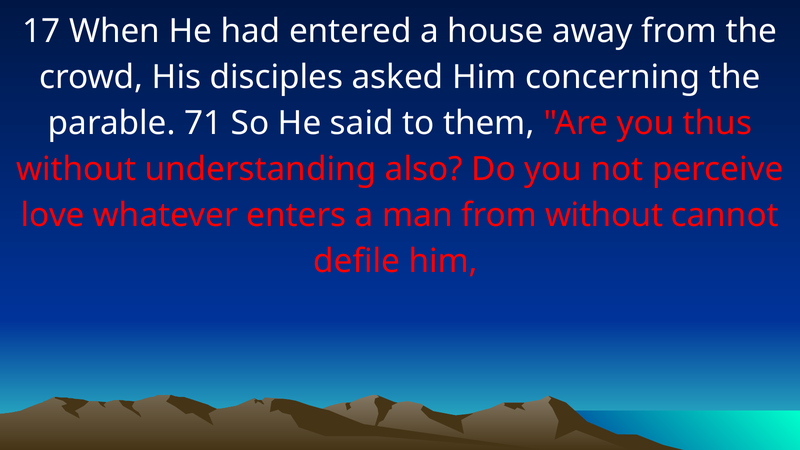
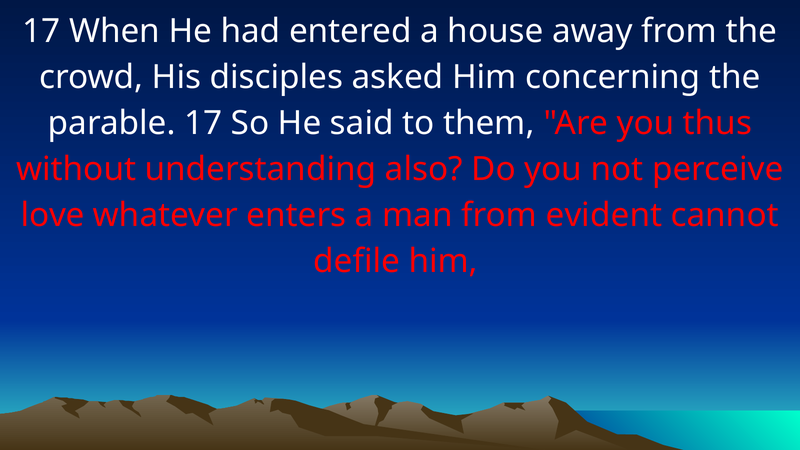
parable 71: 71 -> 17
from without: without -> evident
